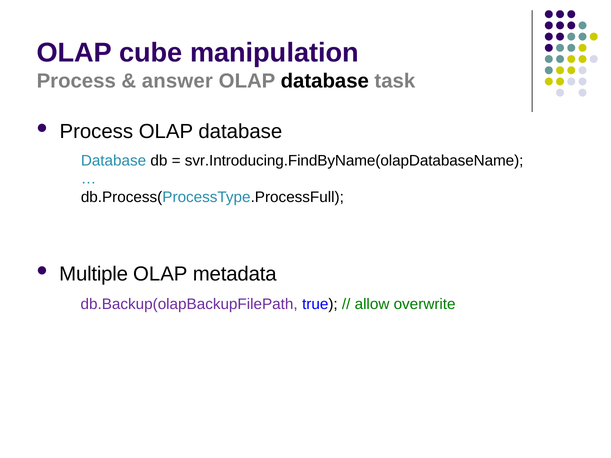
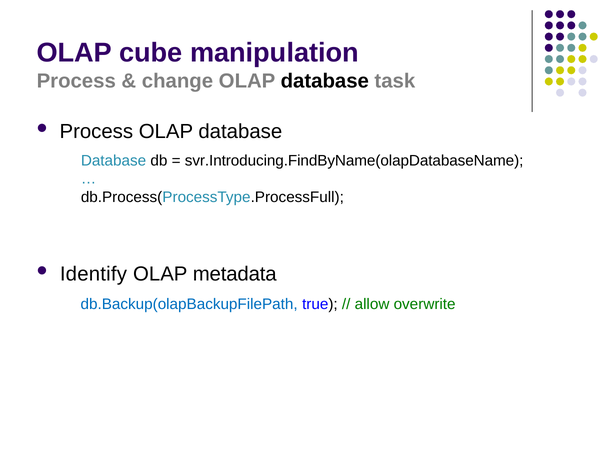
answer: answer -> change
Multiple: Multiple -> Identify
db.Backup(olapBackupFilePath colour: purple -> blue
